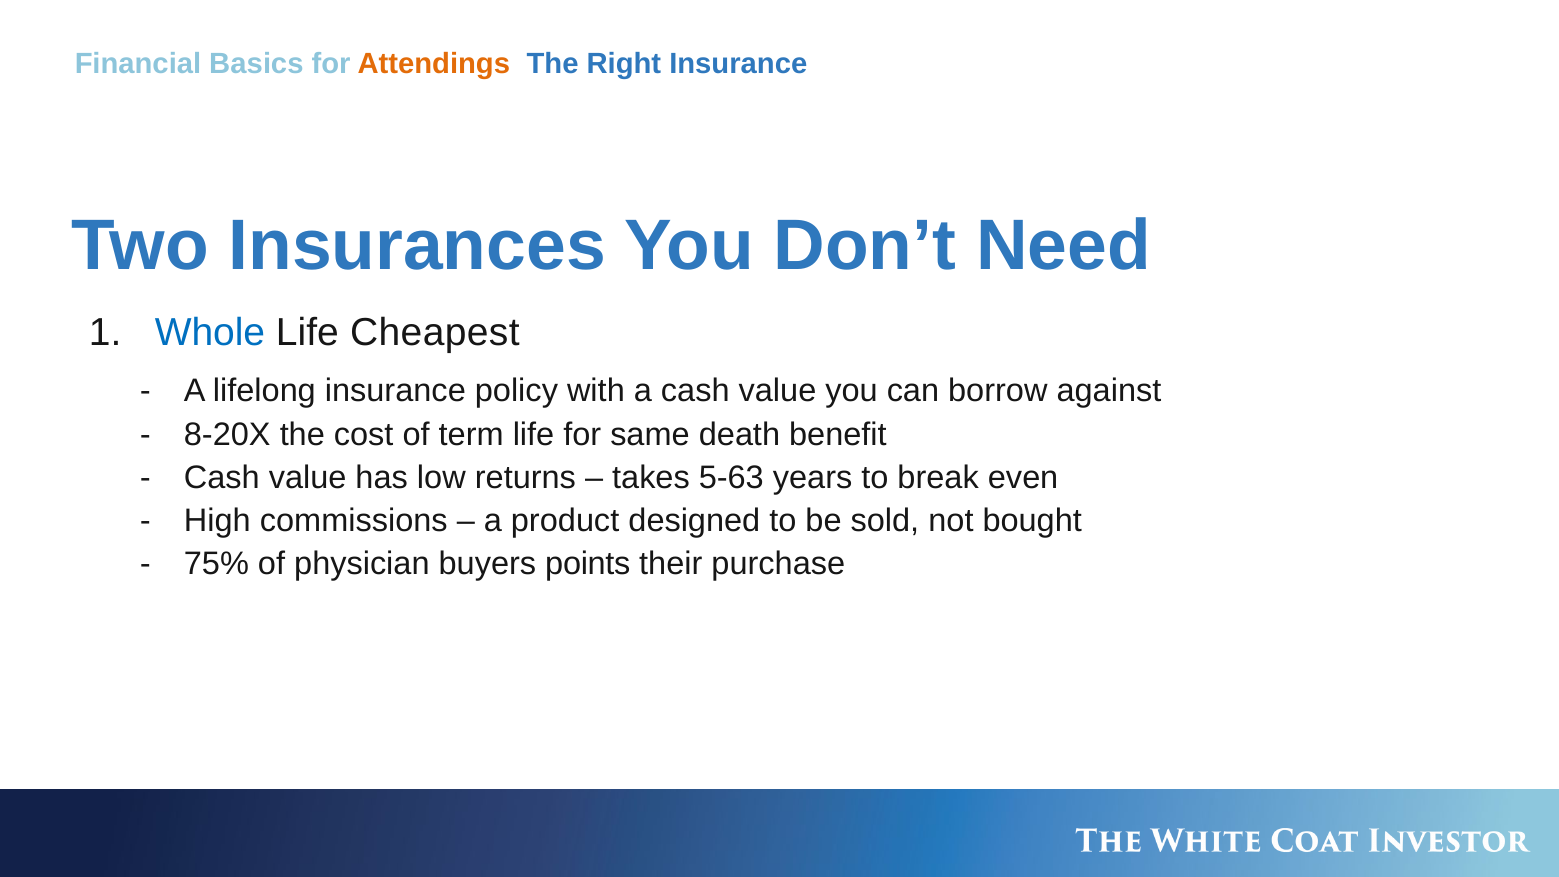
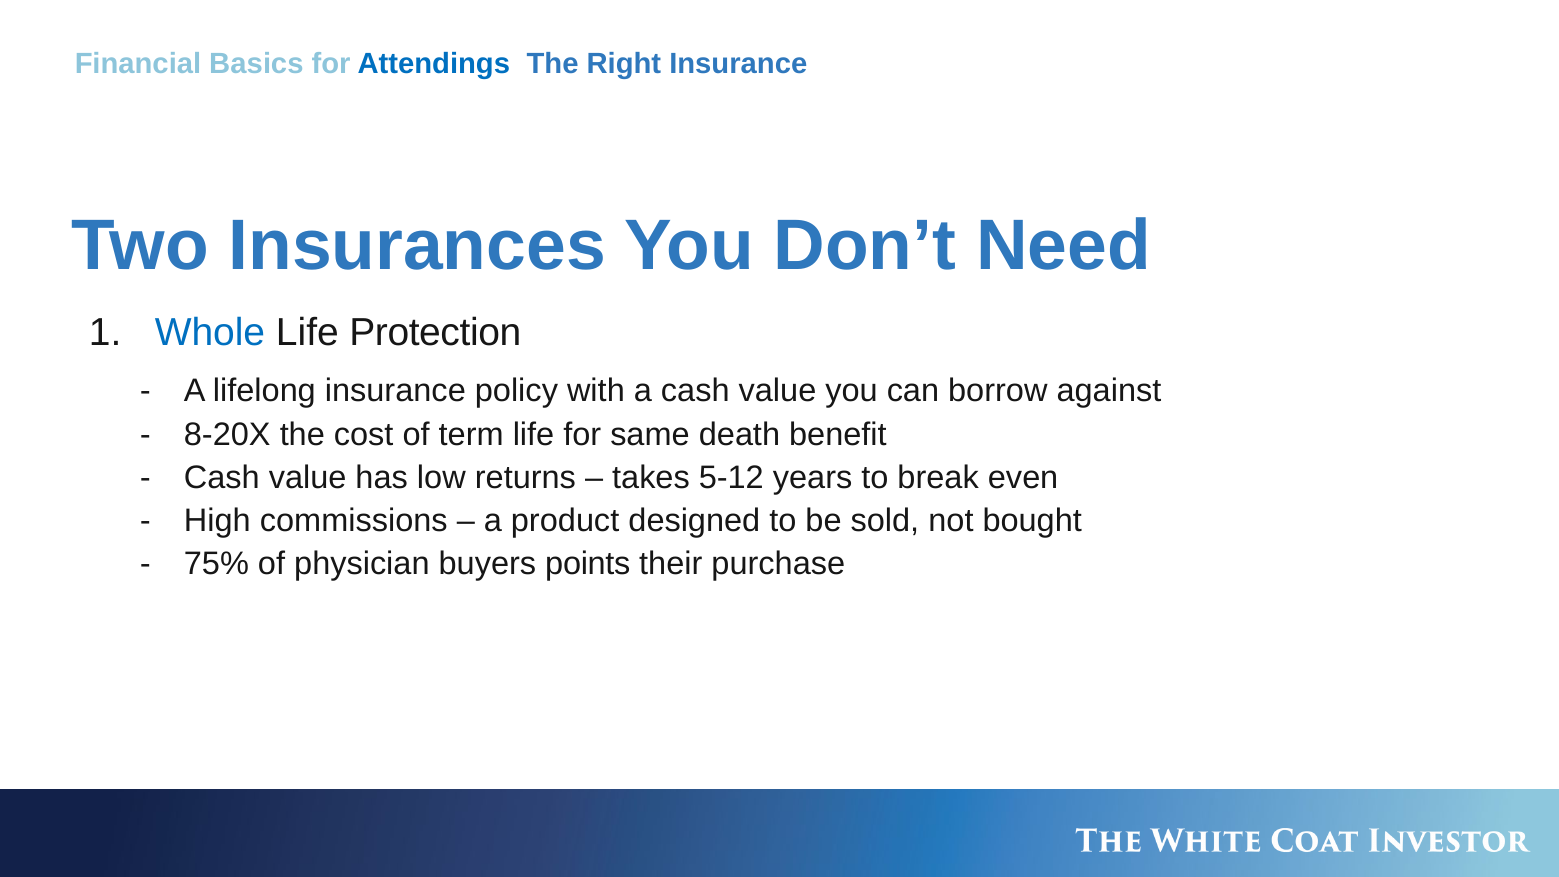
Attendings colour: orange -> blue
Cheapest: Cheapest -> Protection
5-63: 5-63 -> 5-12
